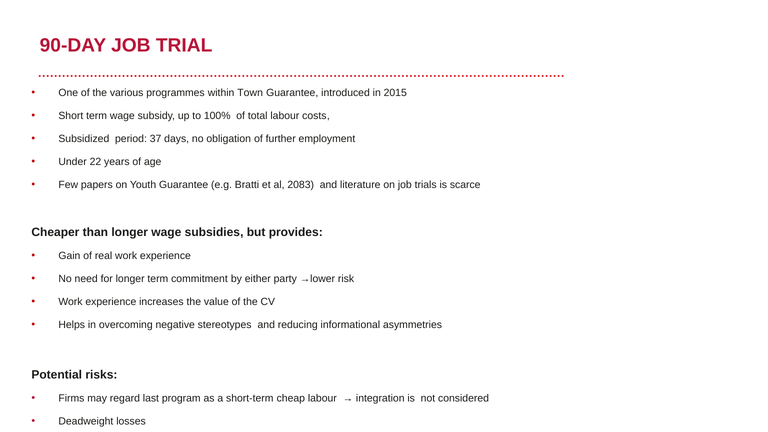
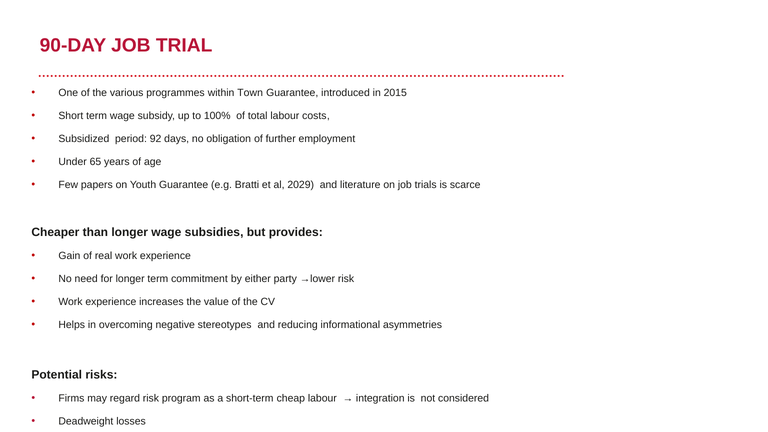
37: 37 -> 92
22: 22 -> 65
2083: 2083 -> 2029
regard last: last -> risk
